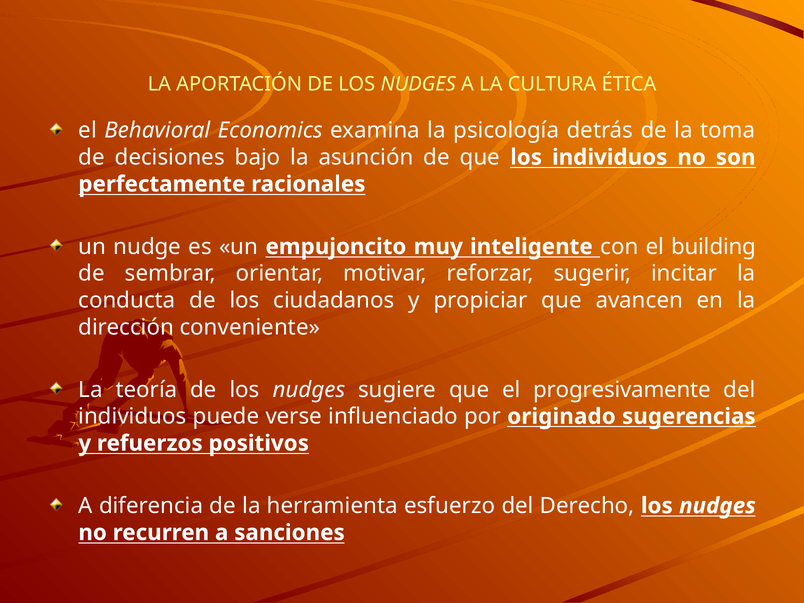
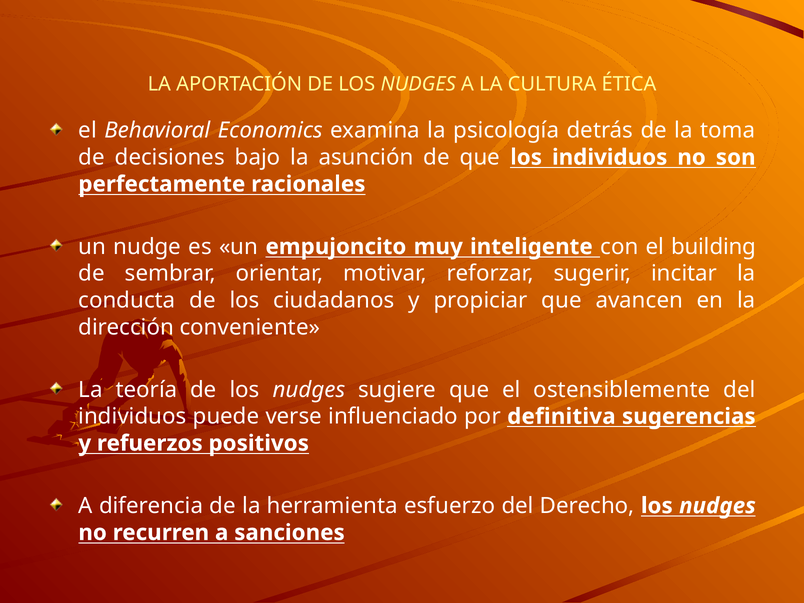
progresivamente: progresivamente -> ostensiblemente
originado: originado -> definitiva
